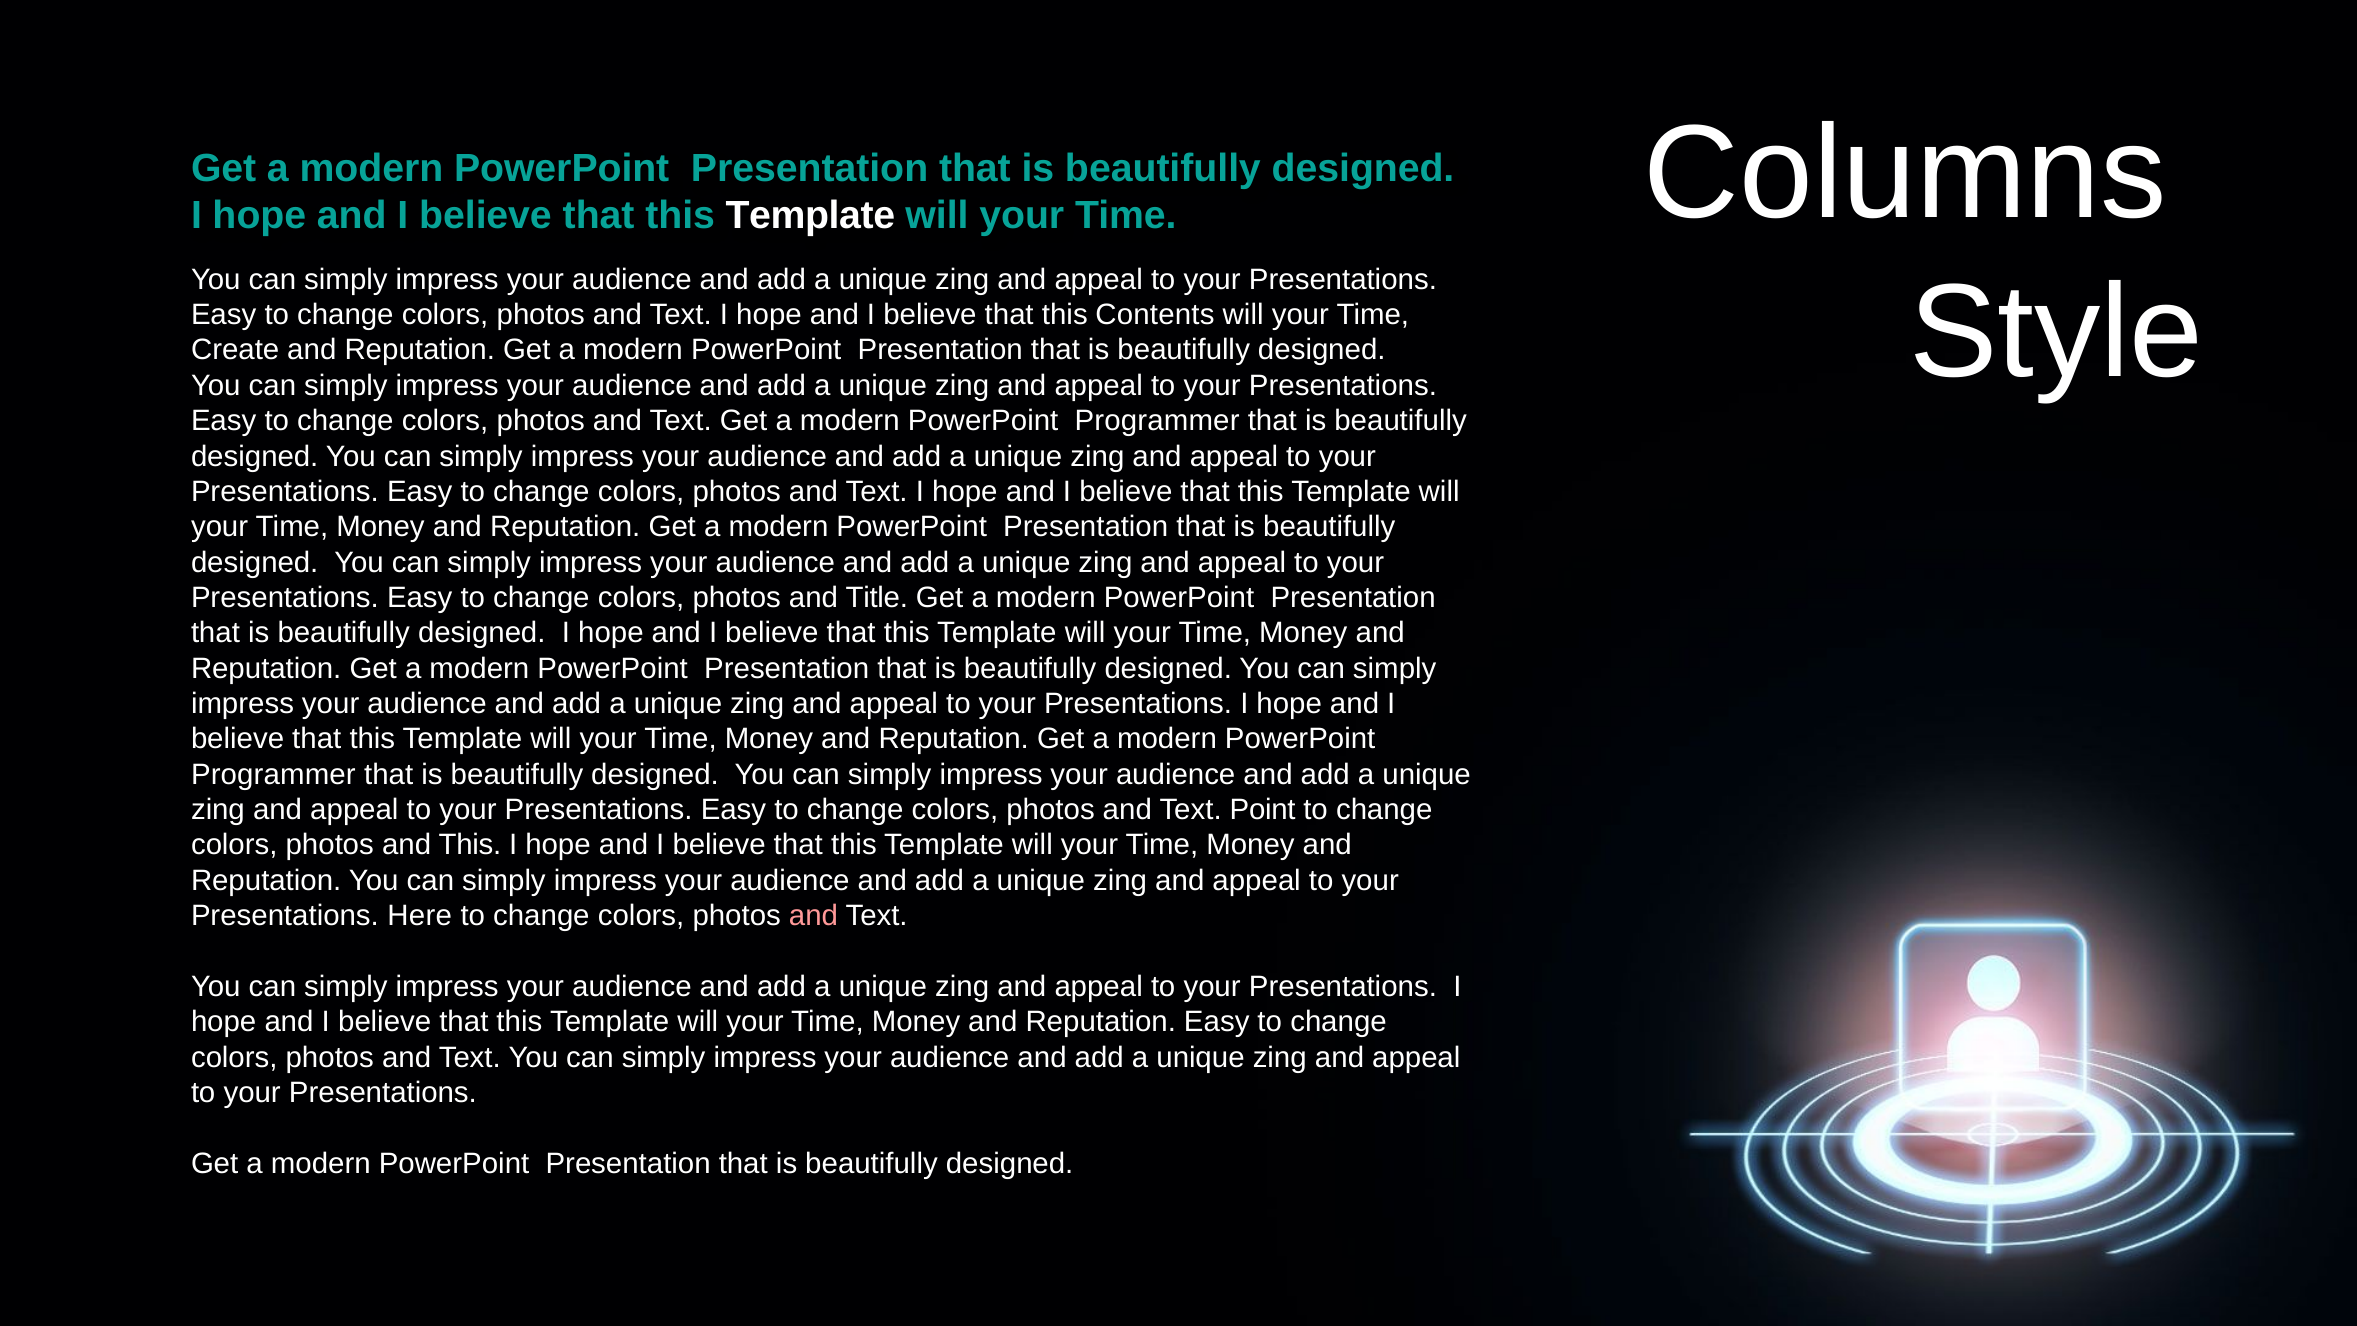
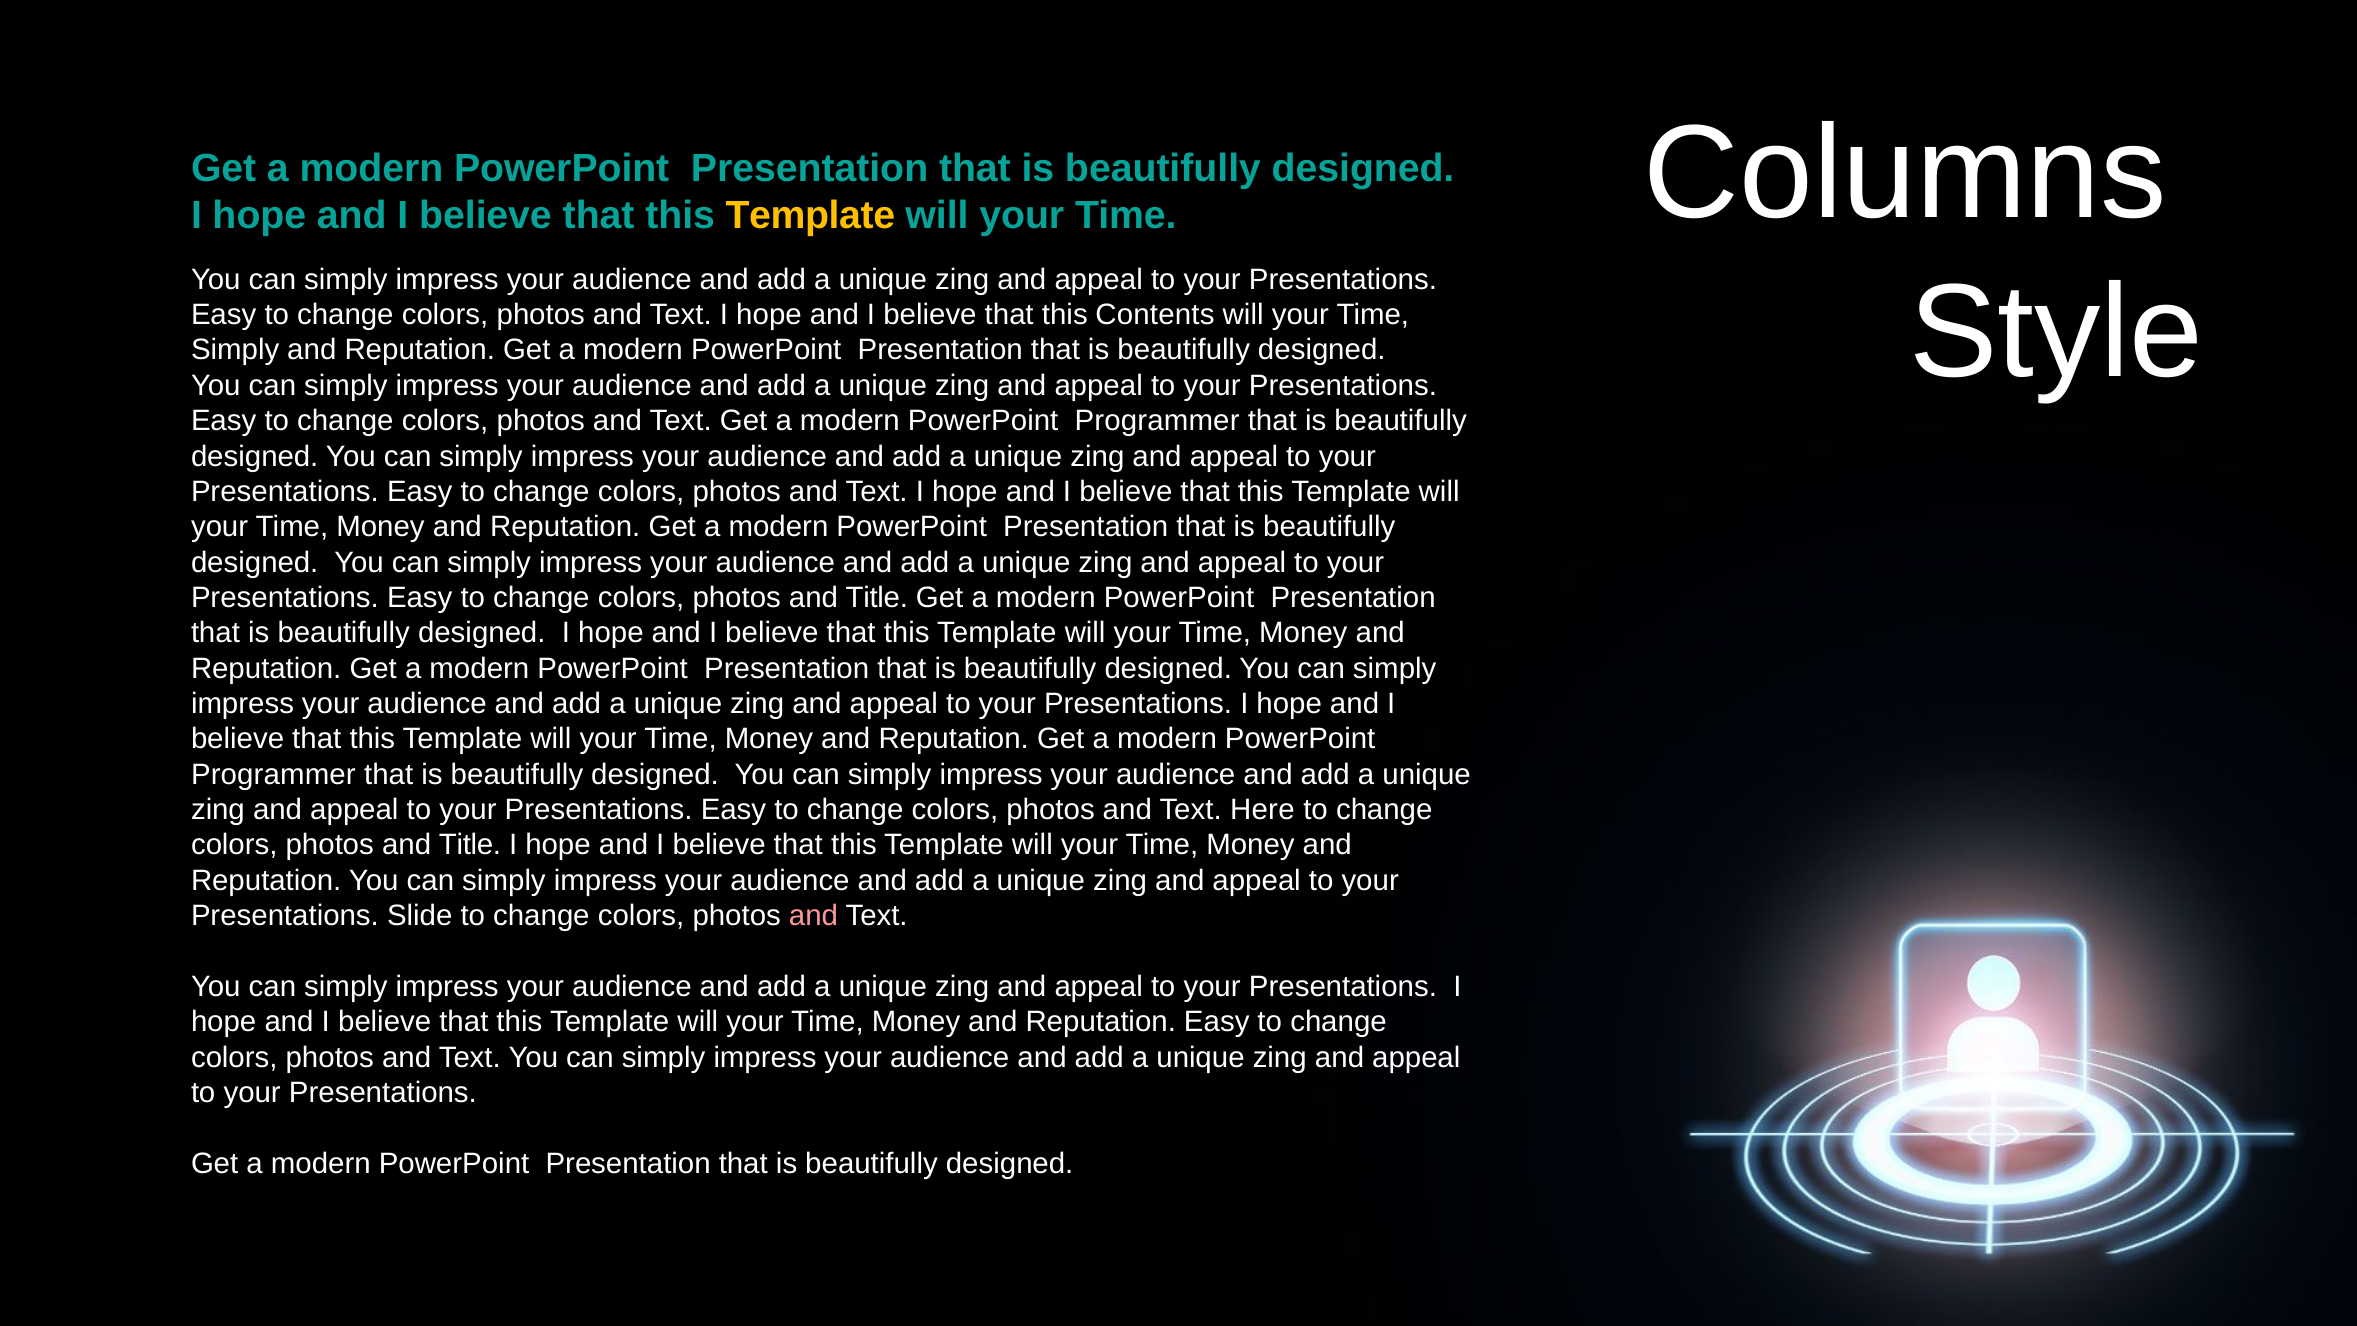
Template at (810, 215) colour: white -> yellow
Create at (235, 350): Create -> Simply
Point: Point -> Here
This at (470, 845): This -> Title
Here: Here -> Slide
